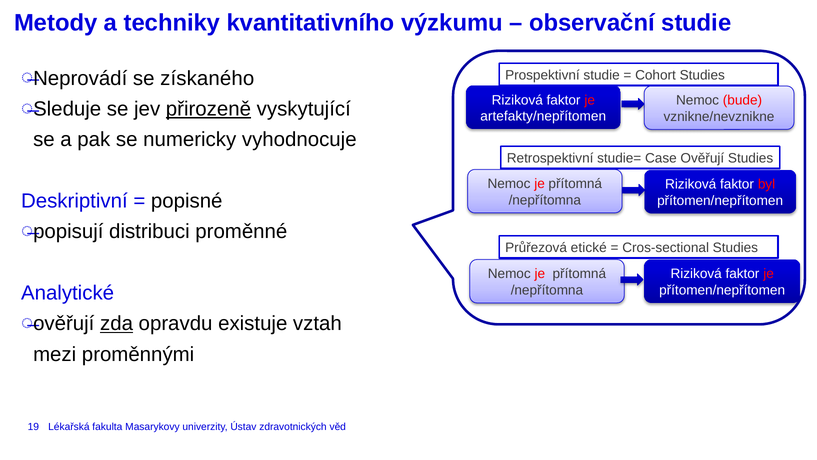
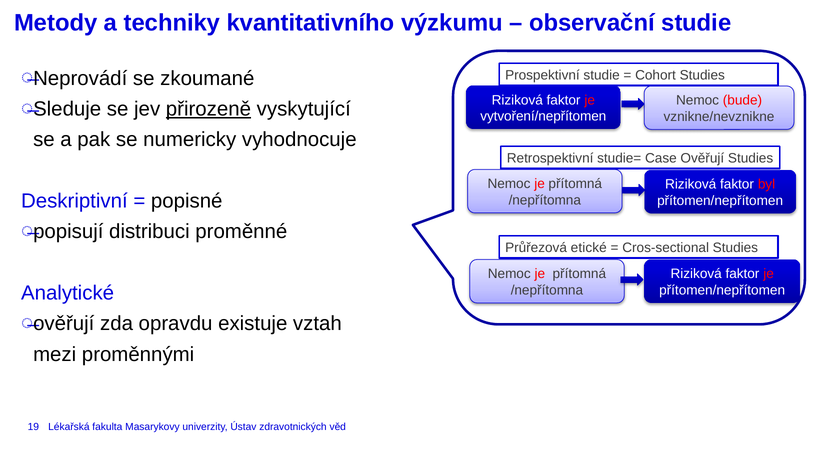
získaného: získaného -> zkoumané
artefakty/nepřítomen: artefakty/nepřítomen -> vytvoření/nepřítomen
zda underline: present -> none
